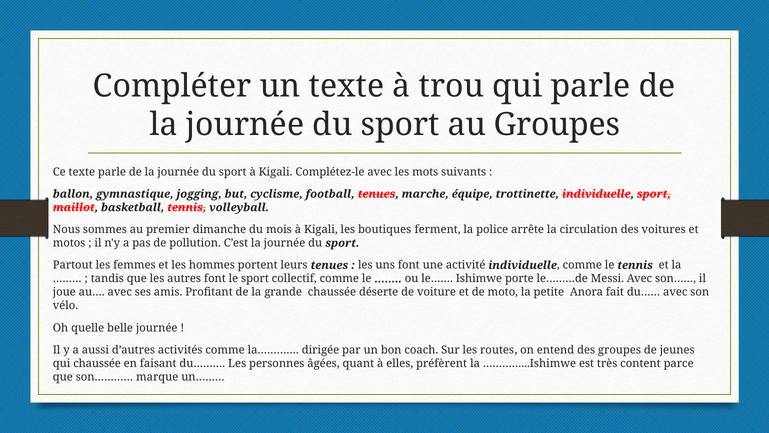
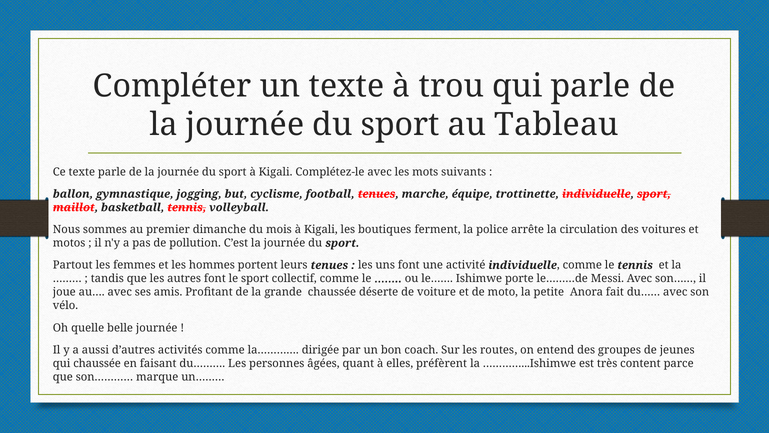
au Groupes: Groupes -> Tableau
